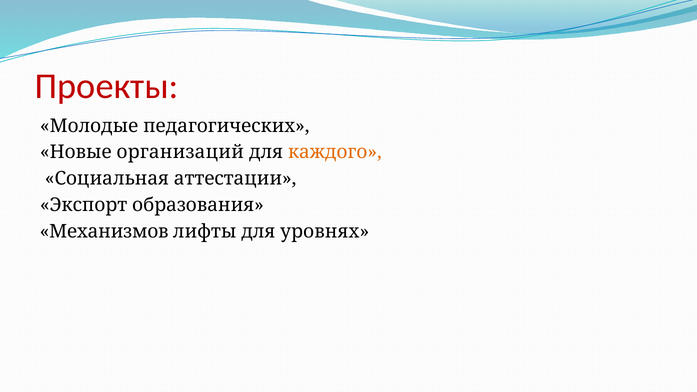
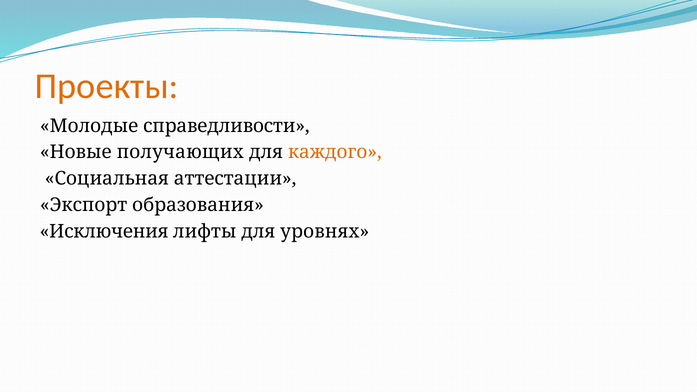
Проекты colour: red -> orange
педагогических: педагогических -> справедливости
организаций: организаций -> получающих
Механизмов: Механизмов -> Исключения
